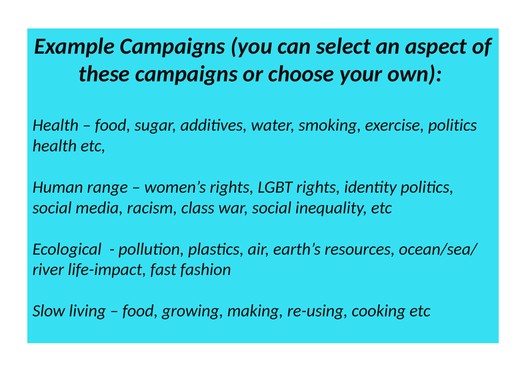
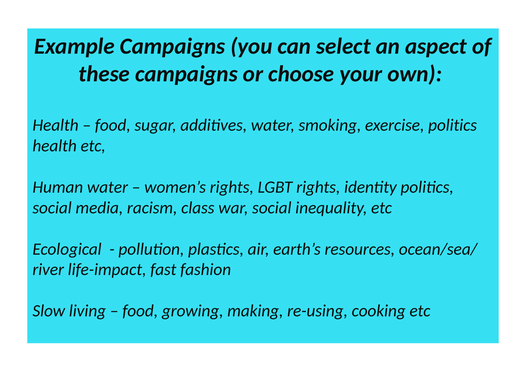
Human range: range -> water
